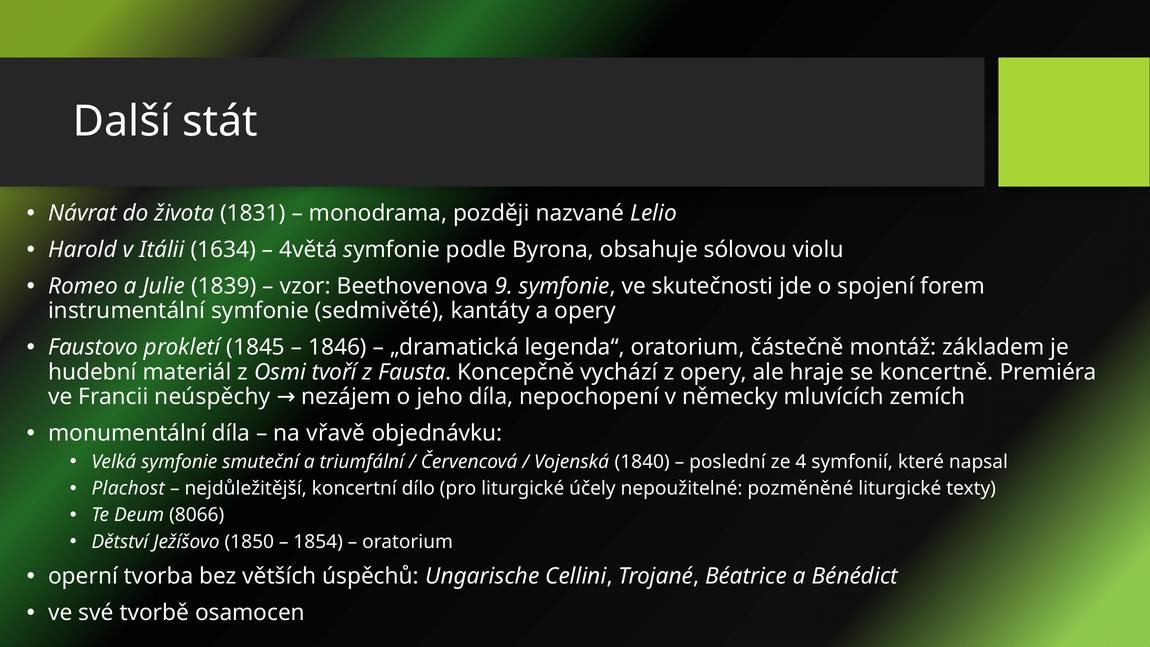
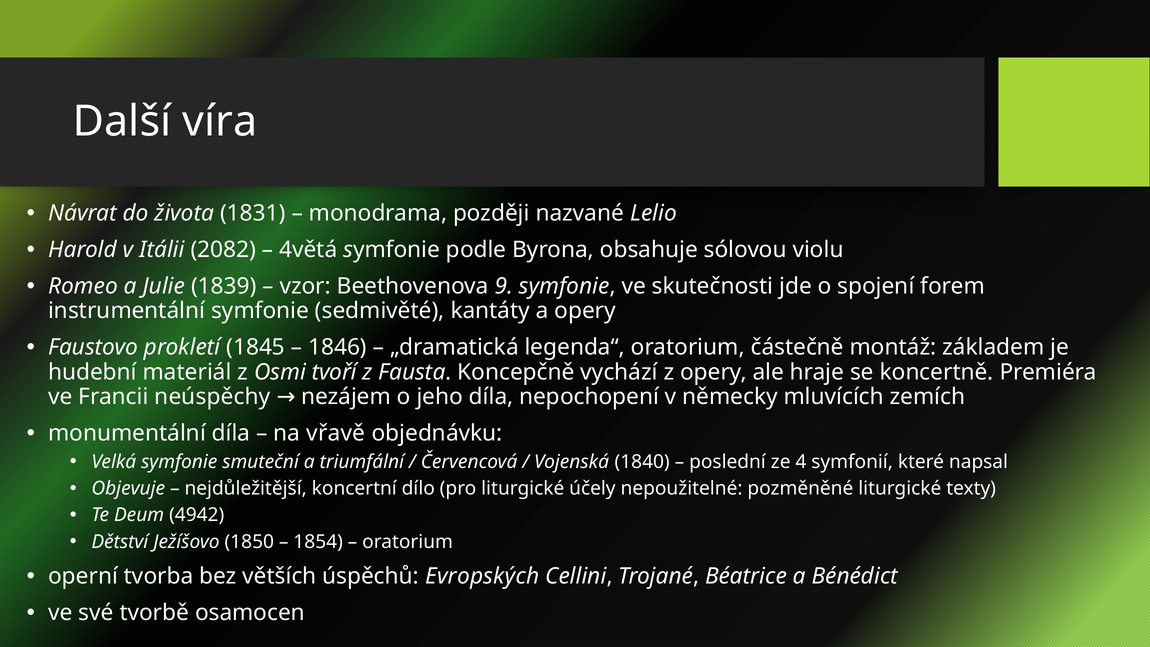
stát: stát -> víra
1634: 1634 -> 2082
Plachost: Plachost -> Objevuje
8066: 8066 -> 4942
Ungarische: Ungarische -> Evropských
